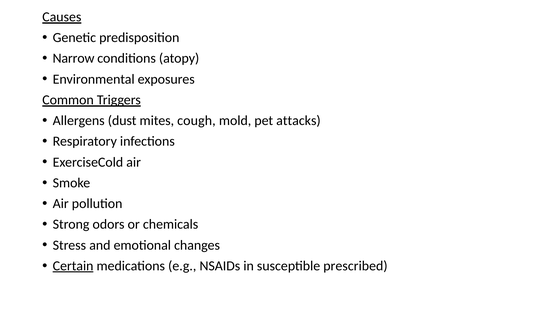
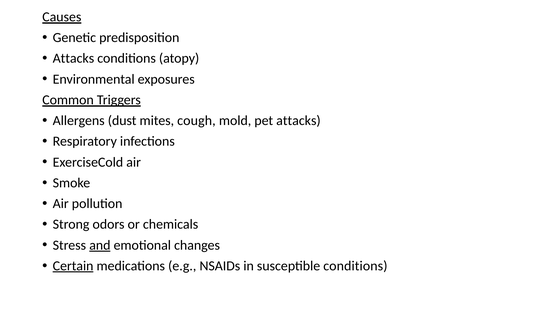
Narrow at (74, 58): Narrow -> Attacks
and underline: none -> present
susceptible prescribed: prescribed -> conditions
